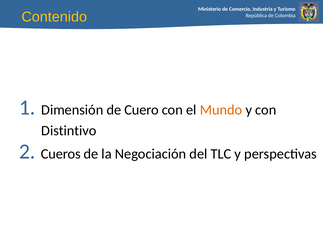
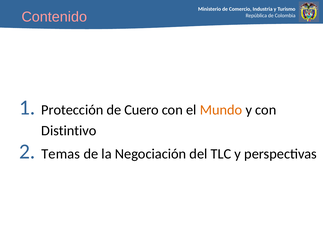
Contenido colour: yellow -> pink
Dimensión: Dimensión -> Protección
Cueros: Cueros -> Temas
